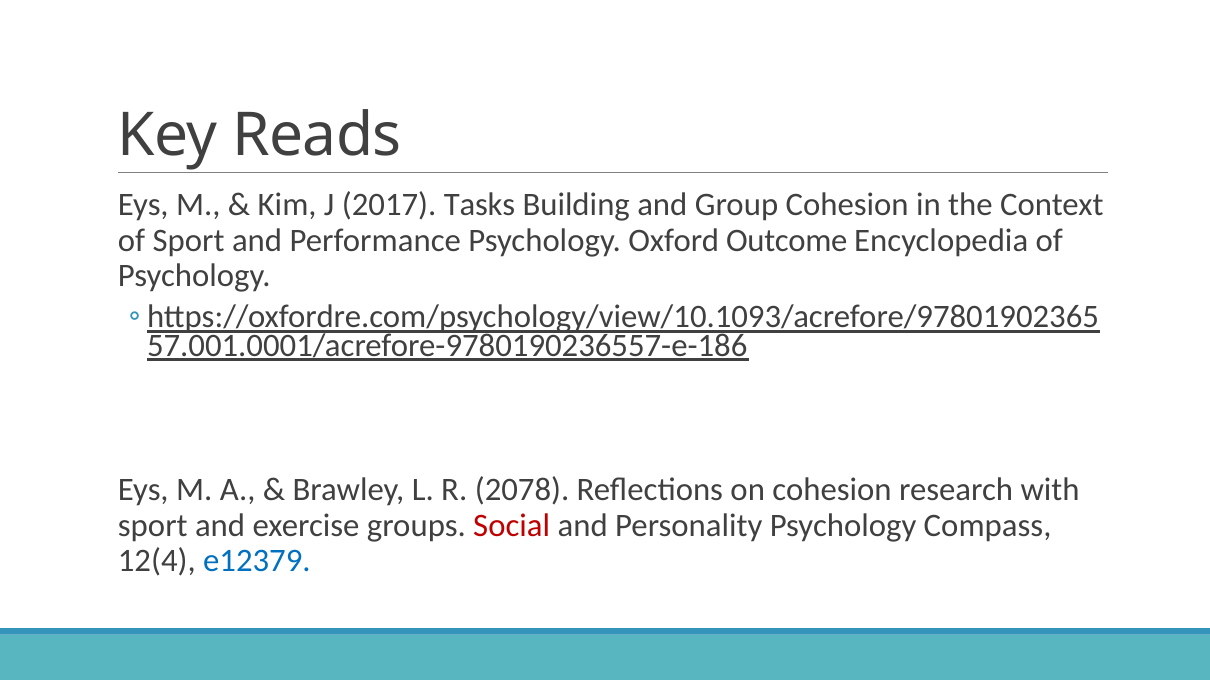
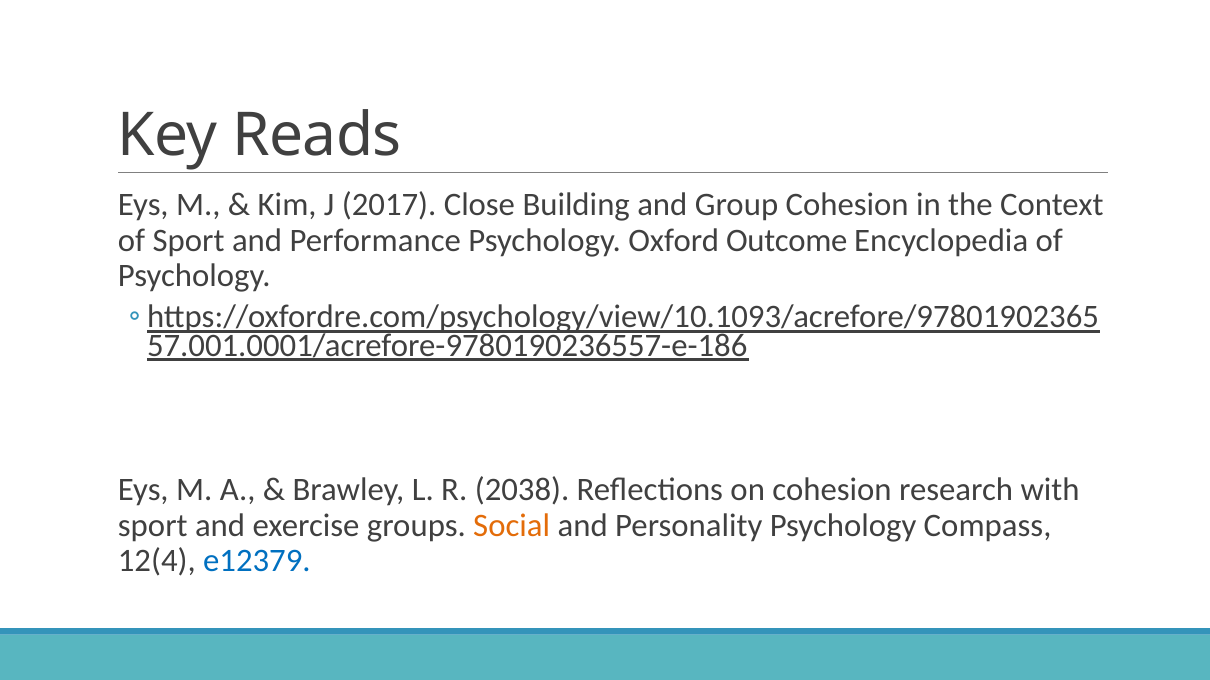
Tasks: Tasks -> Close
2078: 2078 -> 2038
Social colour: red -> orange
